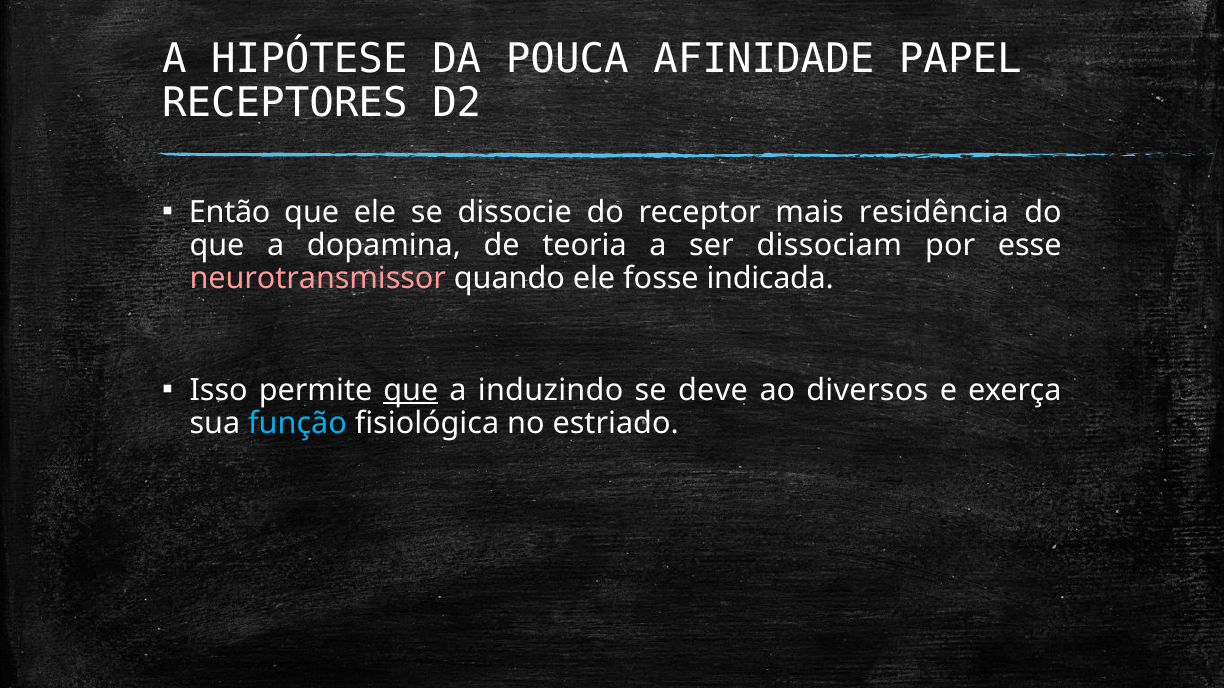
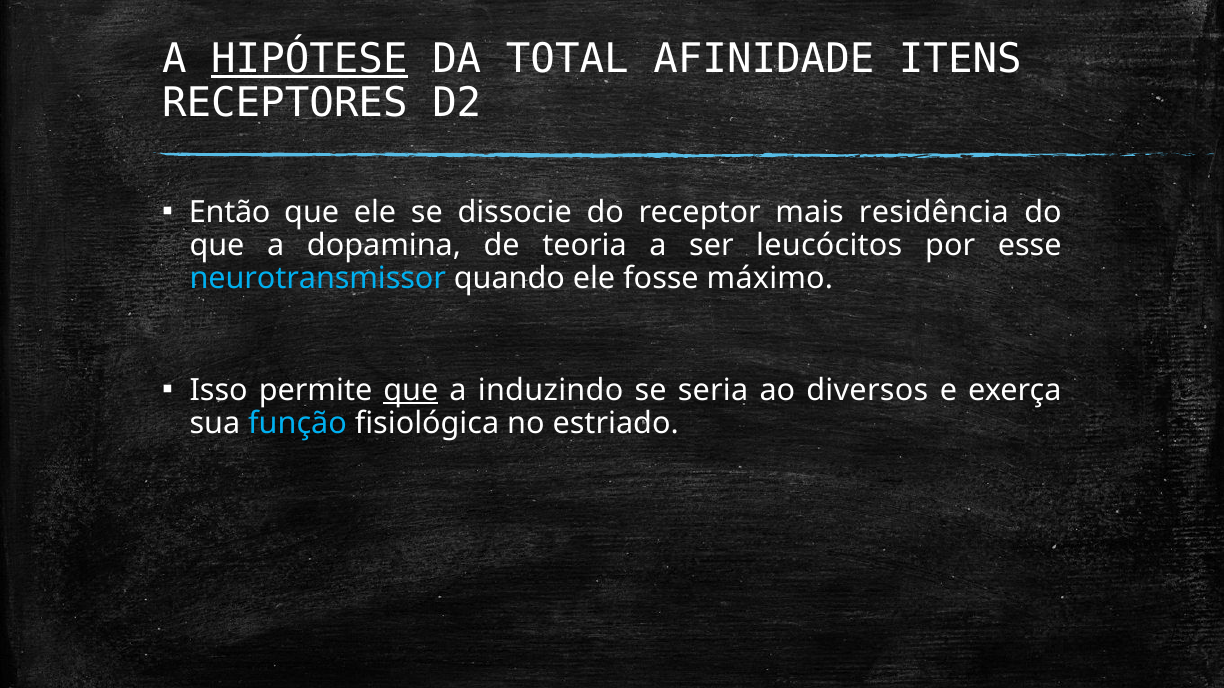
HIPÓTESE underline: none -> present
POUCA: POUCA -> TOTAL
PAPEL: PAPEL -> ITENS
dissociam: dissociam -> leucócitos
neurotransmissor colour: pink -> light blue
indicada: indicada -> máximo
deve: deve -> seria
